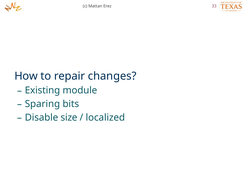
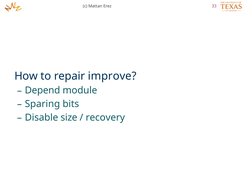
changes: changes -> improve
Existing: Existing -> Depend
localized: localized -> recovery
